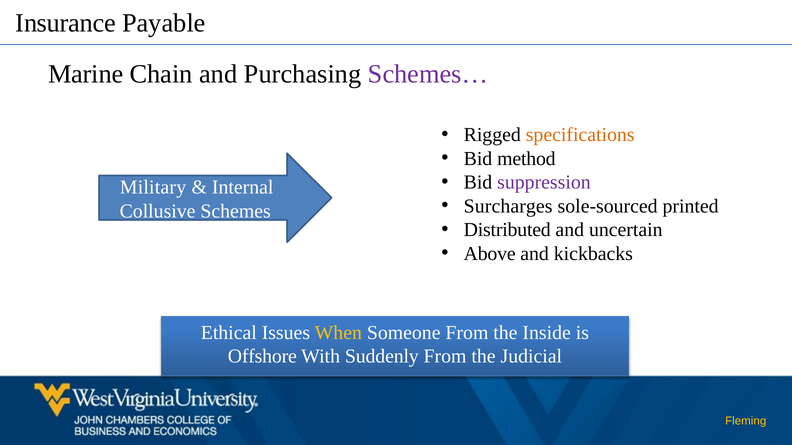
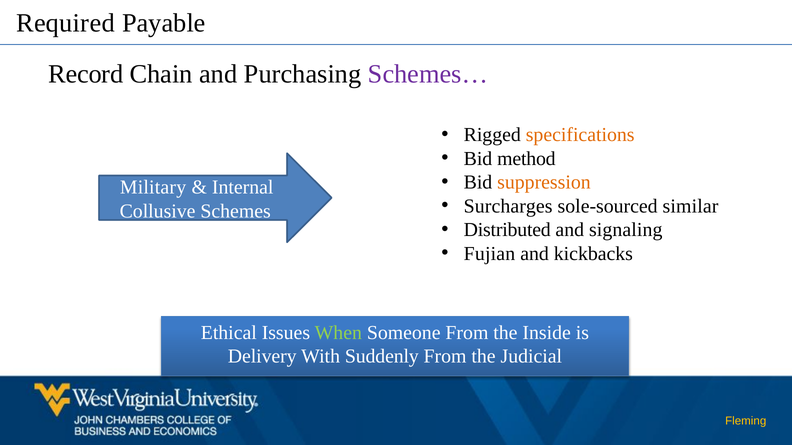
Insurance: Insurance -> Required
Marine: Marine -> Record
suppression colour: purple -> orange
printed: printed -> similar
uncertain: uncertain -> signaling
Above: Above -> Fujian
When colour: yellow -> light green
Offshore: Offshore -> Delivery
